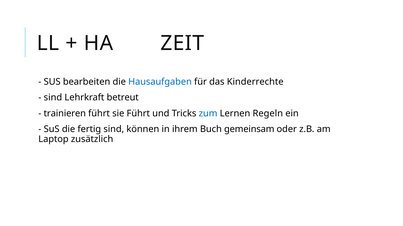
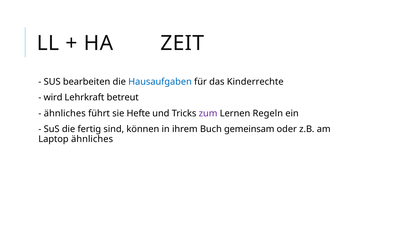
sind at (53, 98): sind -> wird
trainieren at (65, 114): trainieren -> ähnliches
sie Führt: Führt -> Hefte
zum colour: blue -> purple
Laptop zusätzlich: zusätzlich -> ähnliches
